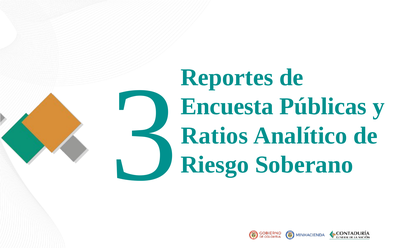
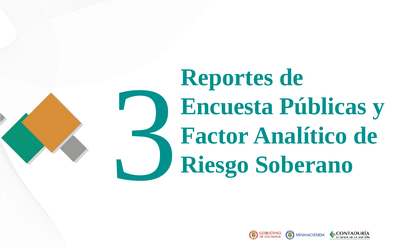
Ratios: Ratios -> Factor
